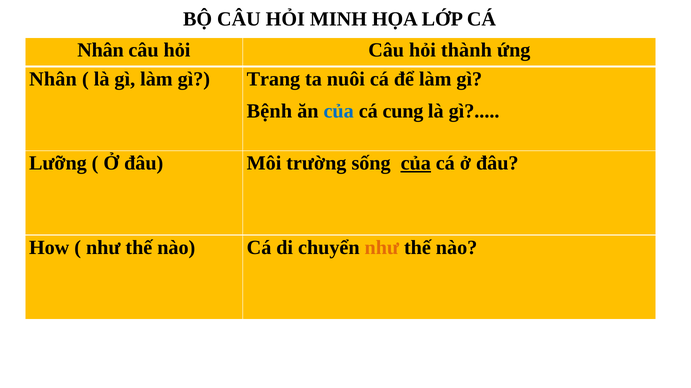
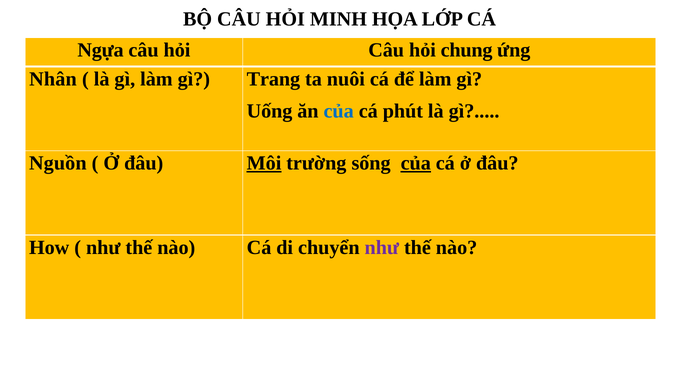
Nhân at (101, 50): Nhân -> Ngựa
thành: thành -> chung
Bệnh: Bệnh -> Uống
cung: cung -> phút
Lưỡng: Lưỡng -> Nguồn
Môi underline: none -> present
như at (382, 248) colour: orange -> purple
